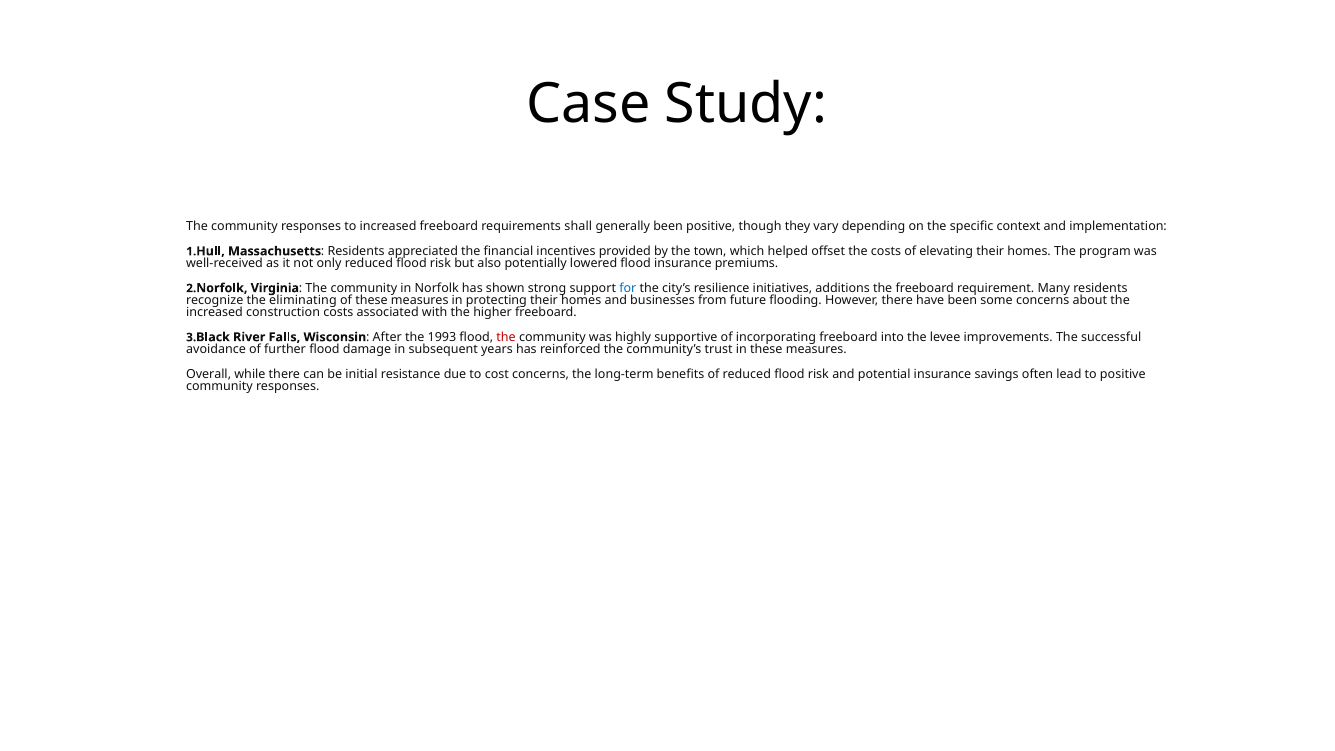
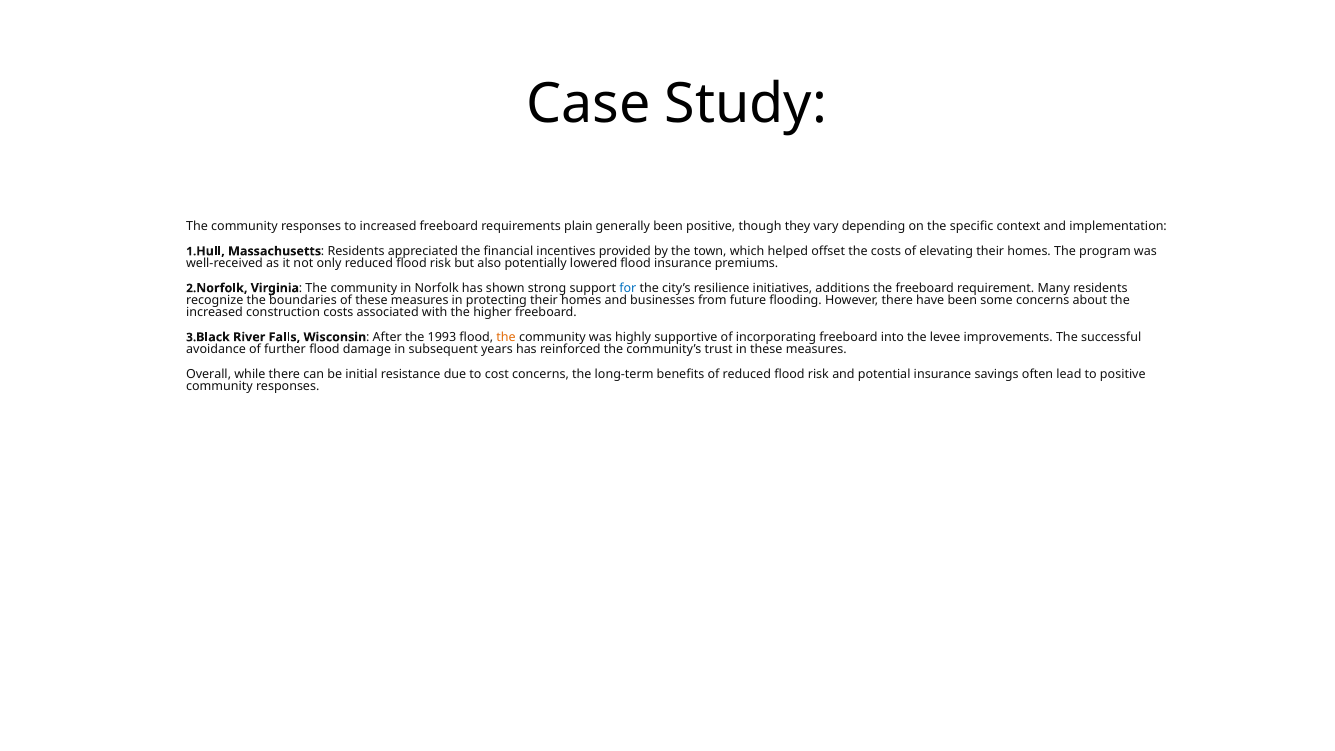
shall: shall -> plain
eliminating: eliminating -> boundaries
the at (506, 337) colour: red -> orange
